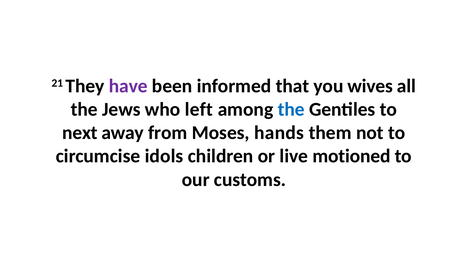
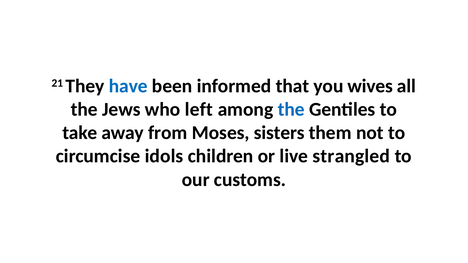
have colour: purple -> blue
next: next -> take
hands: hands -> sisters
motioned: motioned -> strangled
